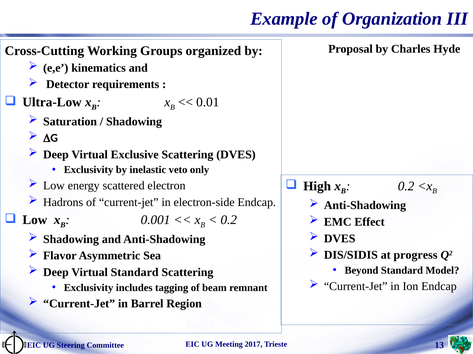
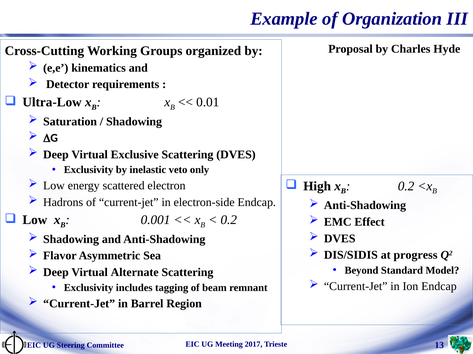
Virtual Standard: Standard -> Alternate
